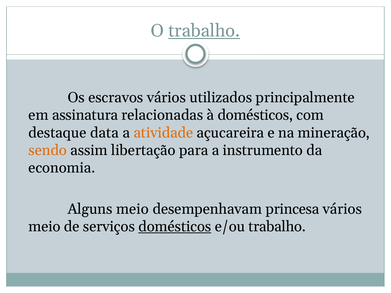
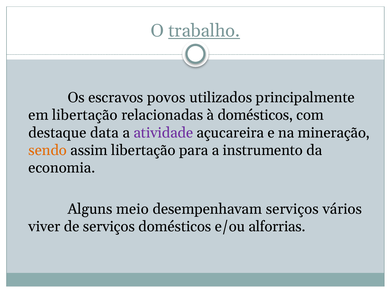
escravos vários: vários -> povos
em assinatura: assinatura -> libertação
atividade colour: orange -> purple
desempenhavam princesa: princesa -> serviços
meio at (44, 227): meio -> viver
domésticos at (175, 227) underline: present -> none
e/ou trabalho: trabalho -> alforrias
